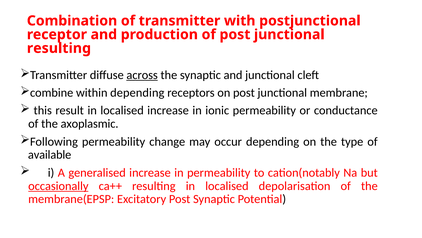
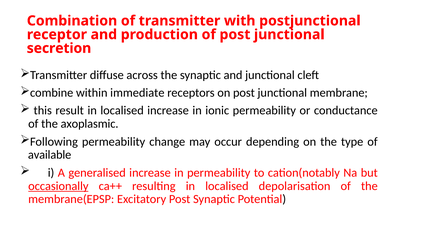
resulting at (59, 48): resulting -> secretion
across underline: present -> none
within depending: depending -> immediate
